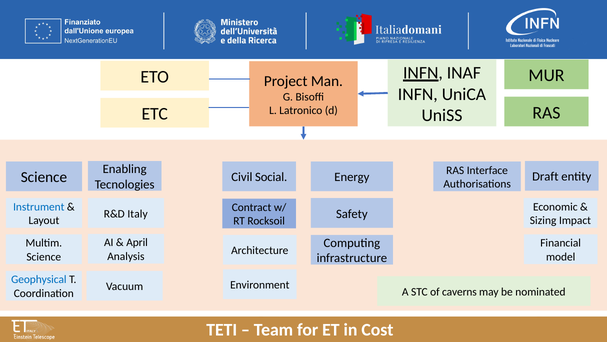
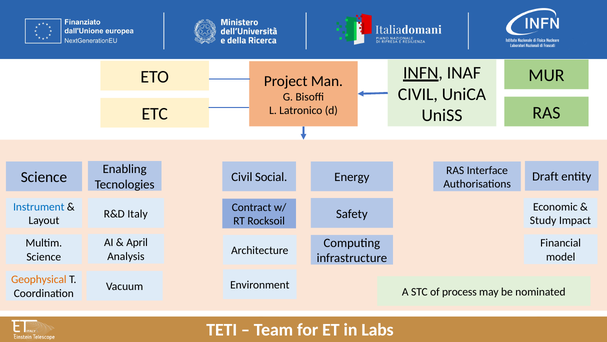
INFN at (418, 94): INFN -> CIVIL
Sizing: Sizing -> Study
Geophysical colour: blue -> orange
caverns: caverns -> process
Cost: Cost -> Labs
